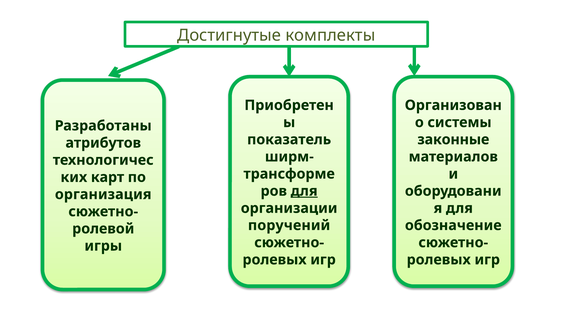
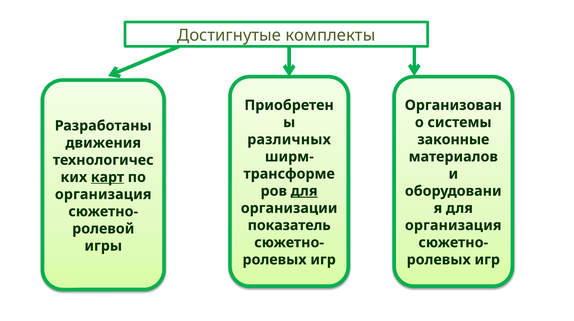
показатель: показатель -> различных
атрибутов: атрибутов -> движения
карт underline: none -> present
поручений: поручений -> показатель
обозначение at (453, 225): обозначение -> организация
